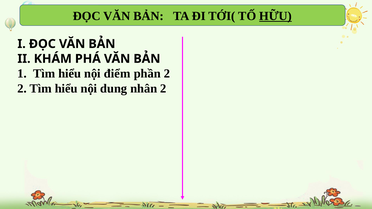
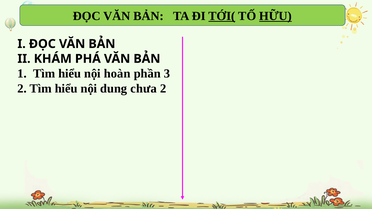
TỚI( underline: none -> present
điểm: điểm -> hoàn
phần 2: 2 -> 3
nhân: nhân -> chưa
